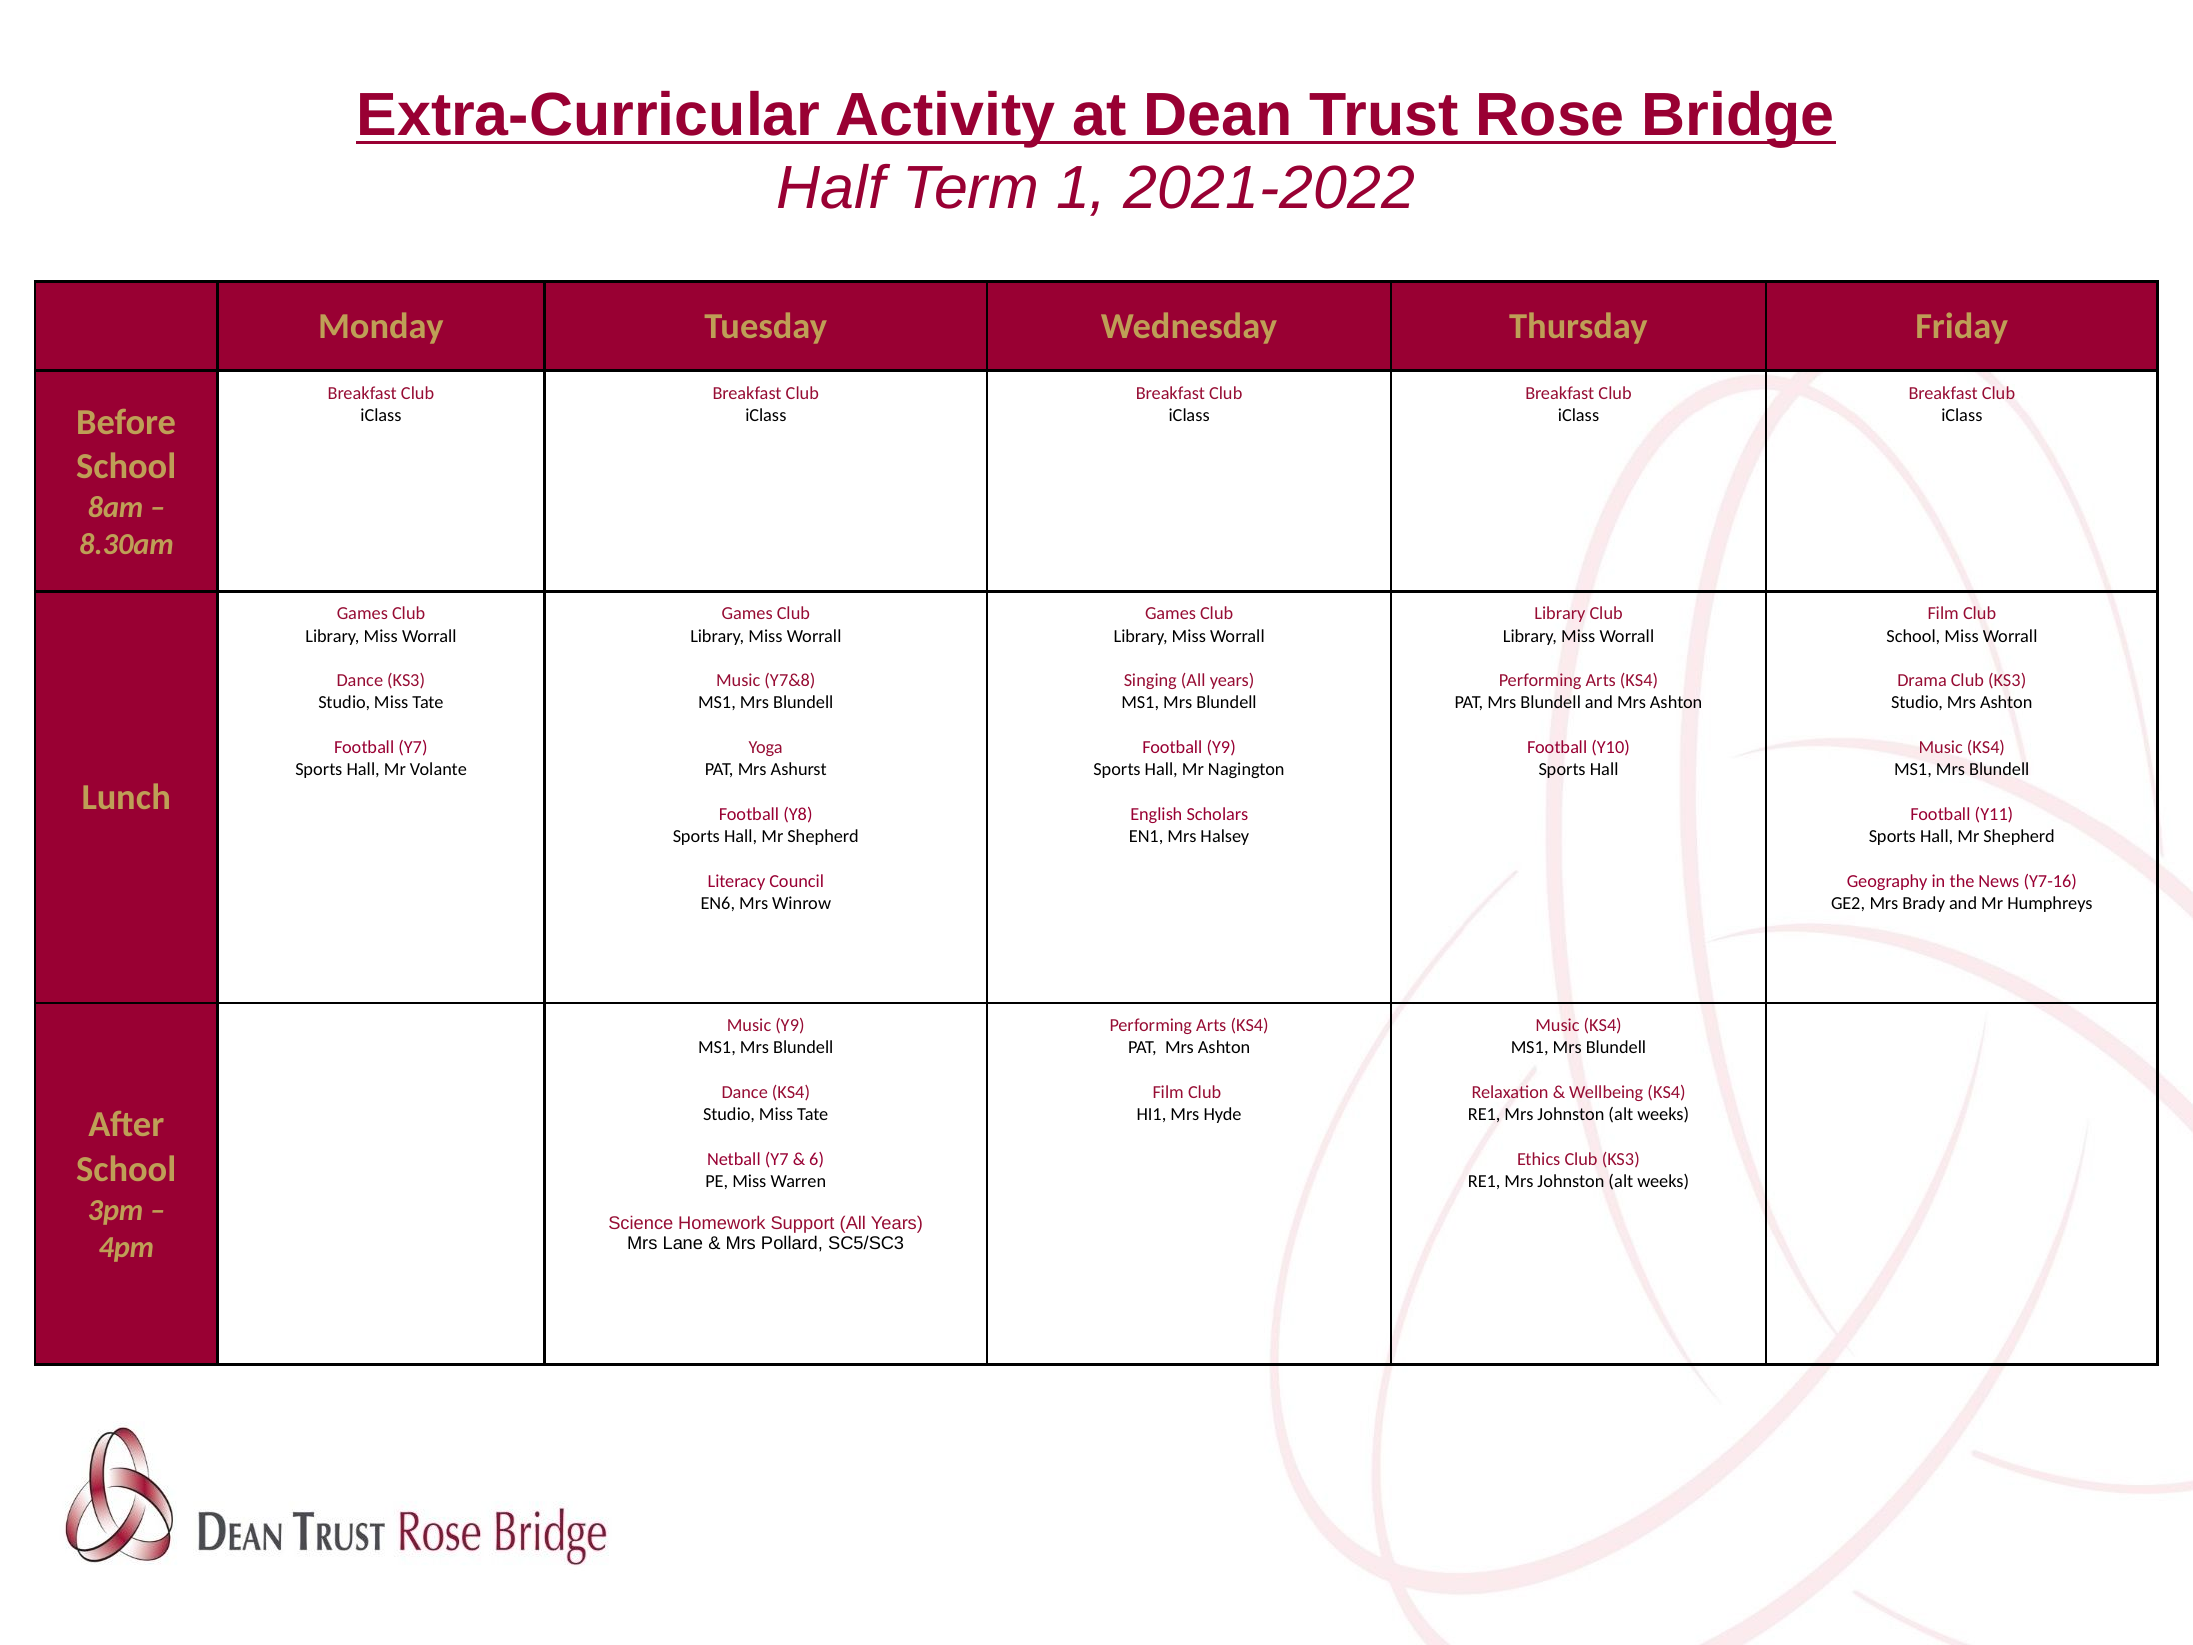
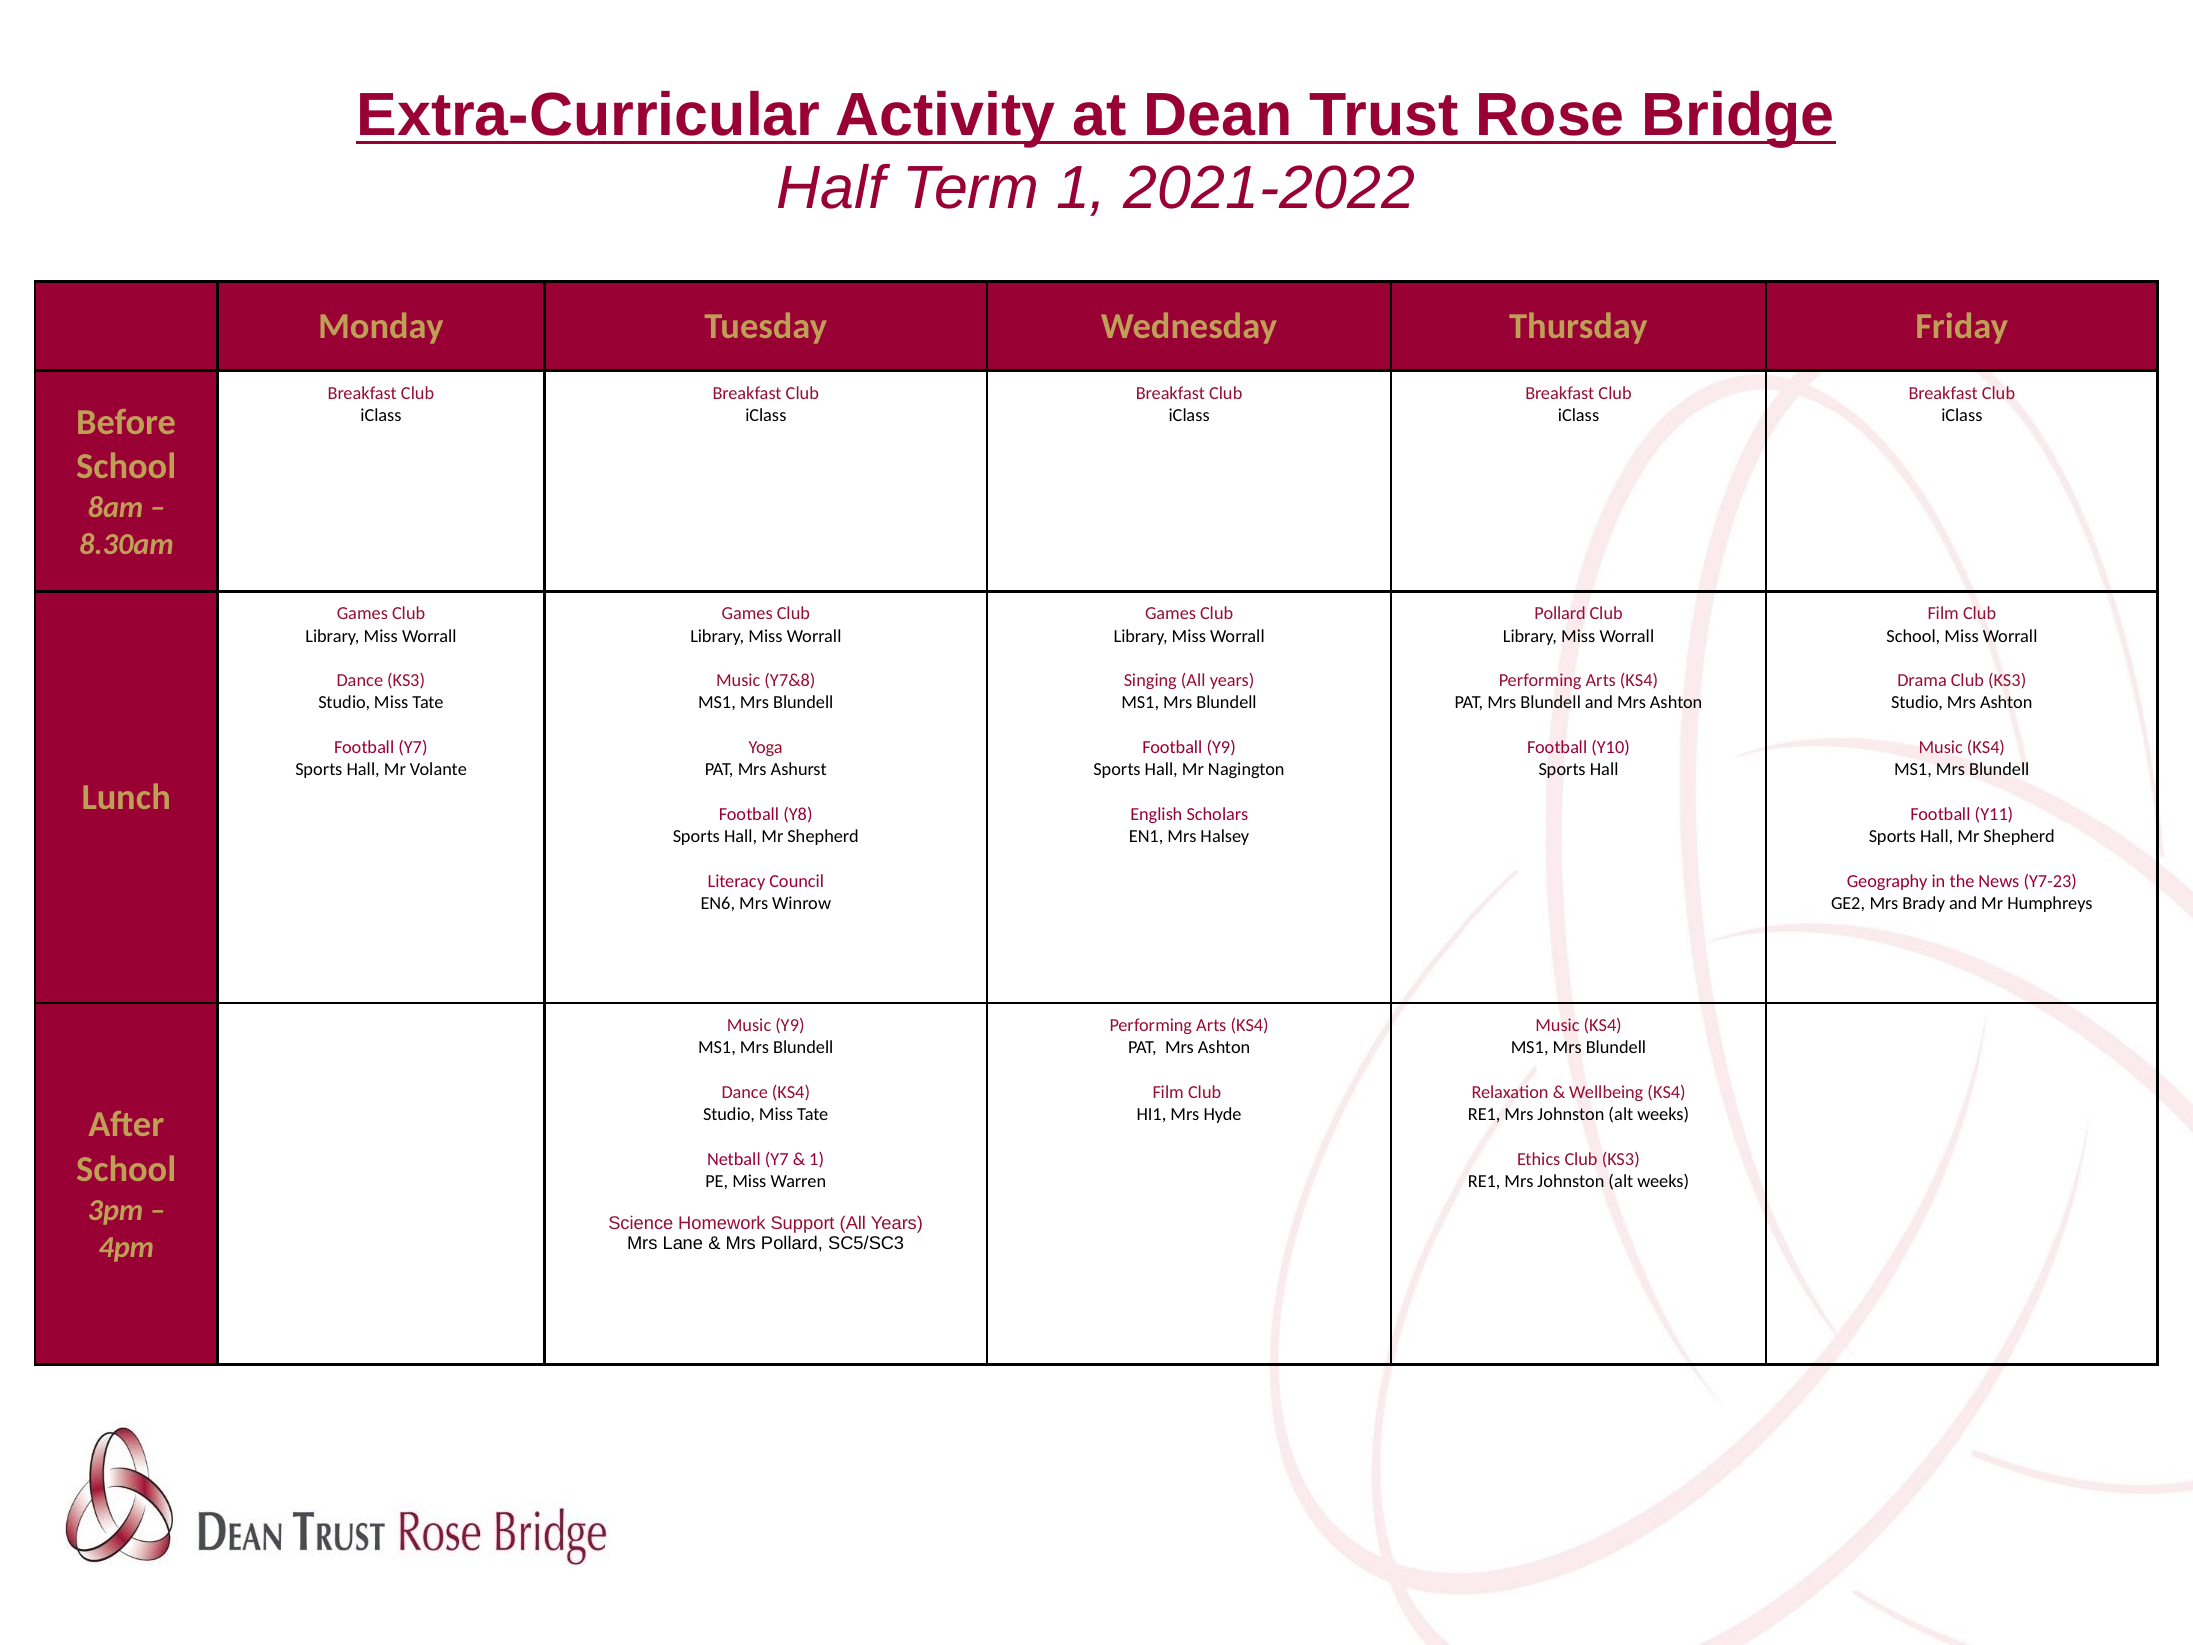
Library at (1560, 614): Library -> Pollard
Y7-16: Y7-16 -> Y7-23
6 at (817, 1159): 6 -> 1
